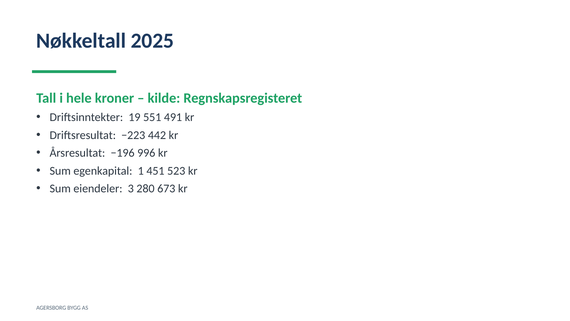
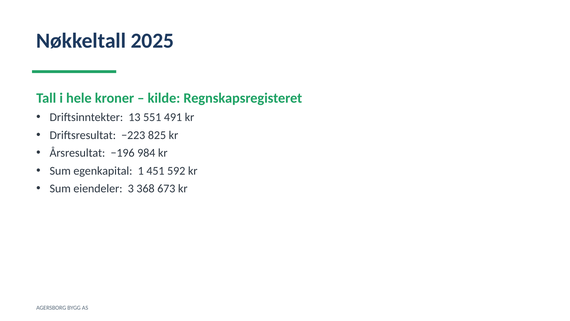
19: 19 -> 13
442: 442 -> 825
996: 996 -> 984
523: 523 -> 592
280: 280 -> 368
